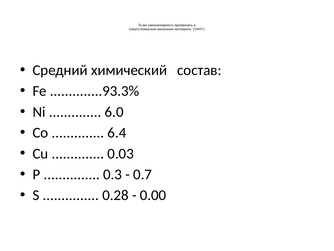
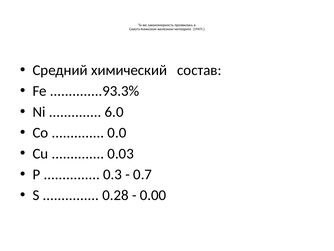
6.4: 6.4 -> 0.0
